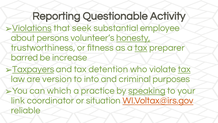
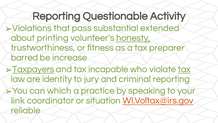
Violations underline: present -> none
seek: seek -> pass
employee: employee -> extended
persons: persons -> printing
tax at (141, 48) underline: present -> none
detention: detention -> incapable
version: version -> identity
into: into -> jury
criminal purposes: purposes -> reporting
speaking underline: present -> none
